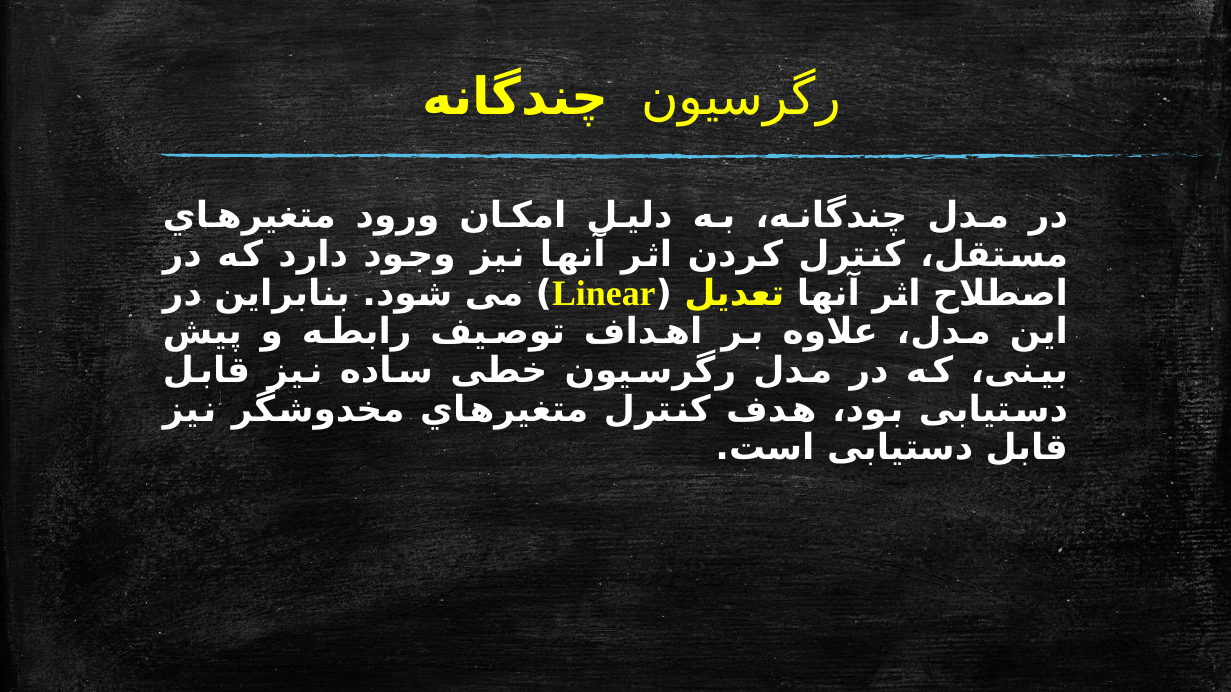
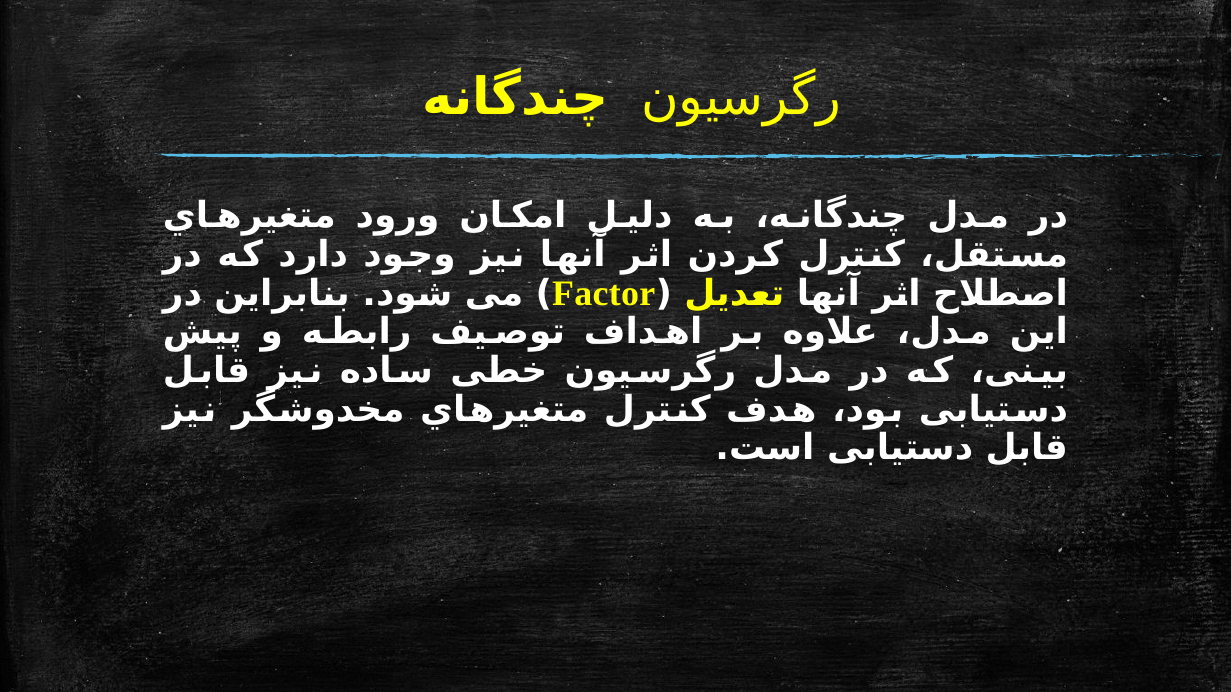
Linear: Linear -> Factor
